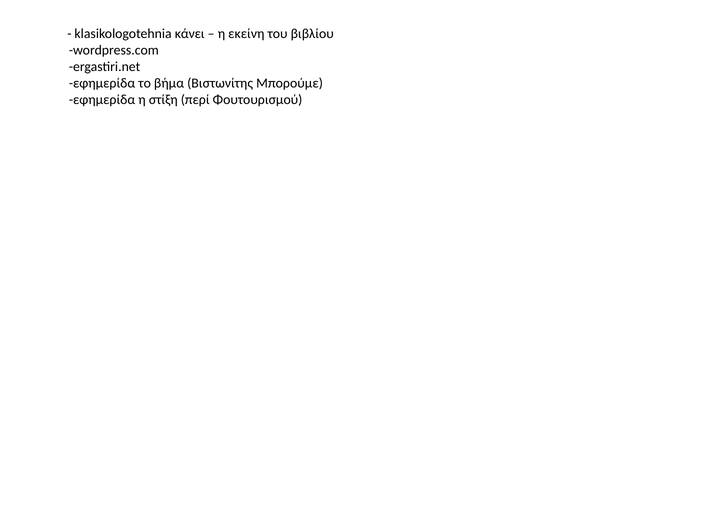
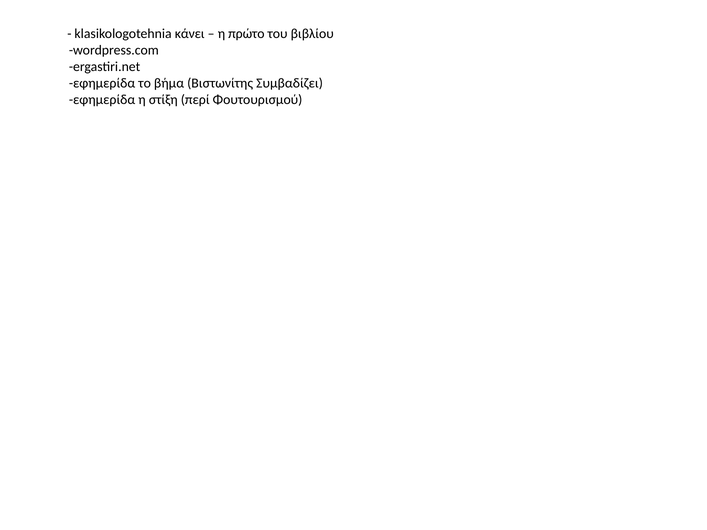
εκείνη: εκείνη -> πρώτο
Μπορούμε: Μπορούμε -> Συμβαδίζει
